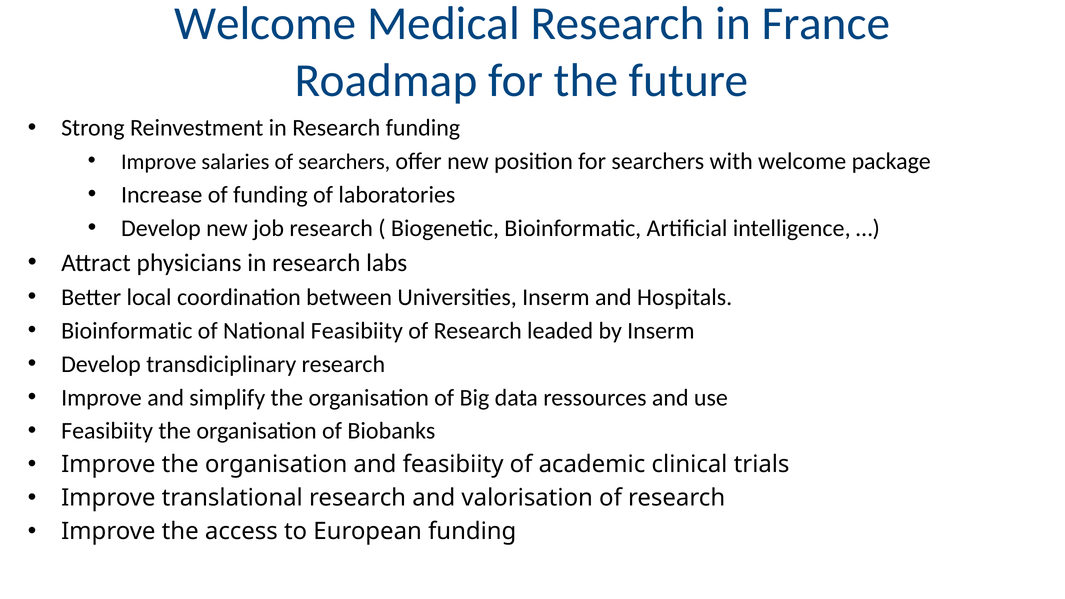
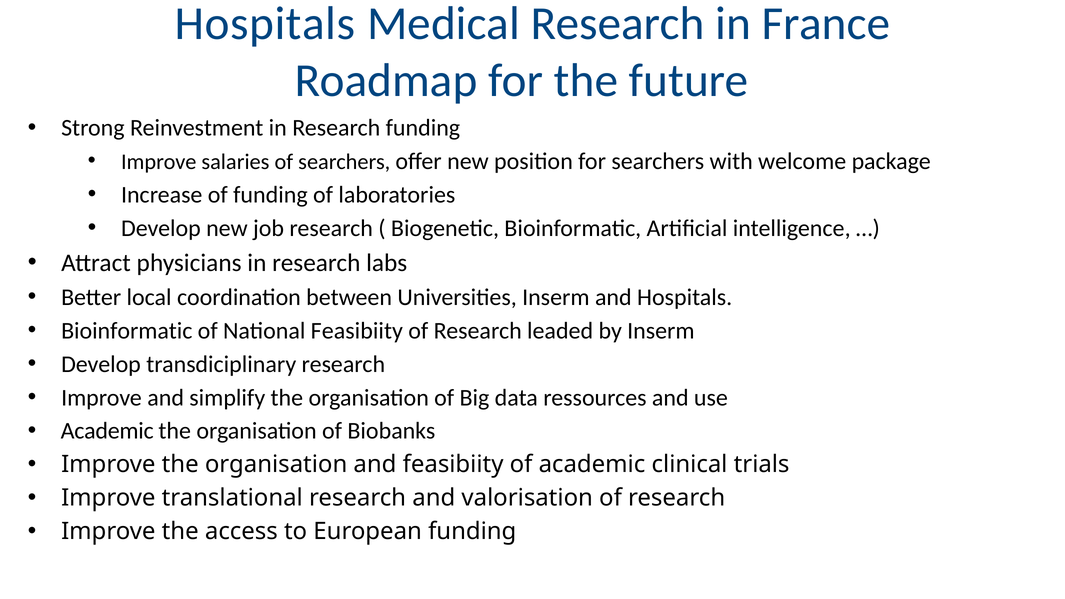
Welcome at (265, 24): Welcome -> Hospitals
Feasibiity at (107, 431): Feasibiity -> Academic
